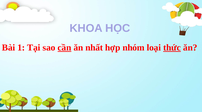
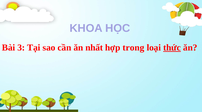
1: 1 -> 3
cần underline: present -> none
nhóm: nhóm -> trong
